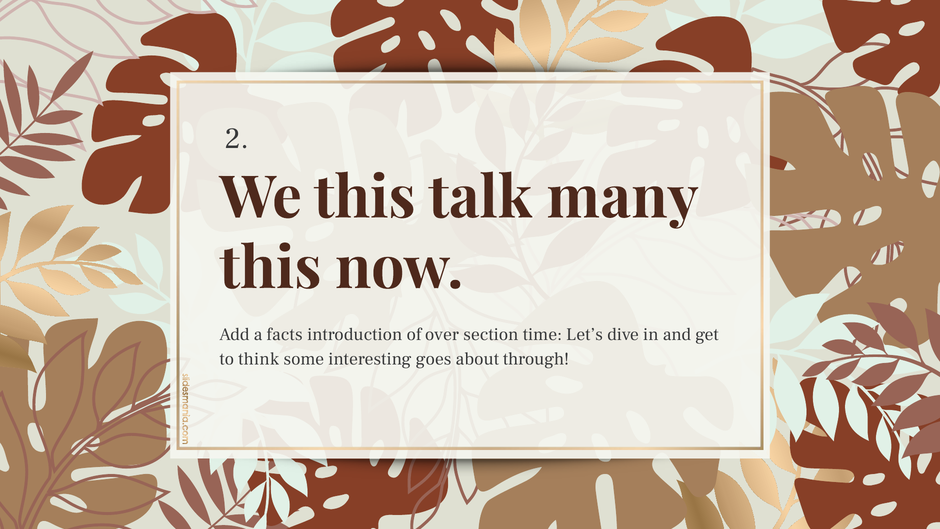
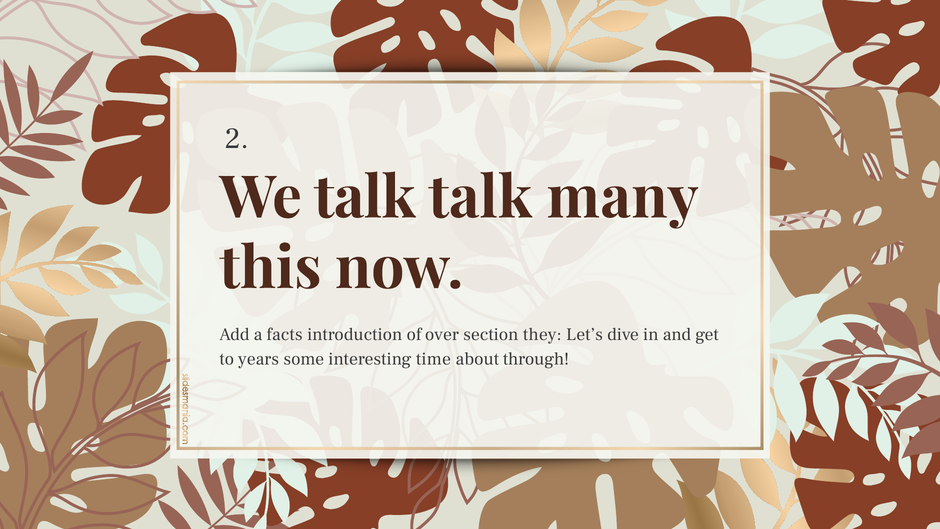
We this: this -> talk
time: time -> they
think: think -> years
goes: goes -> time
